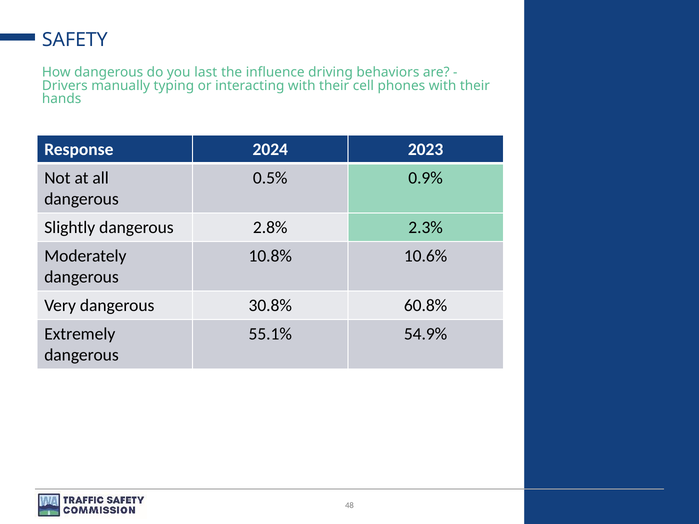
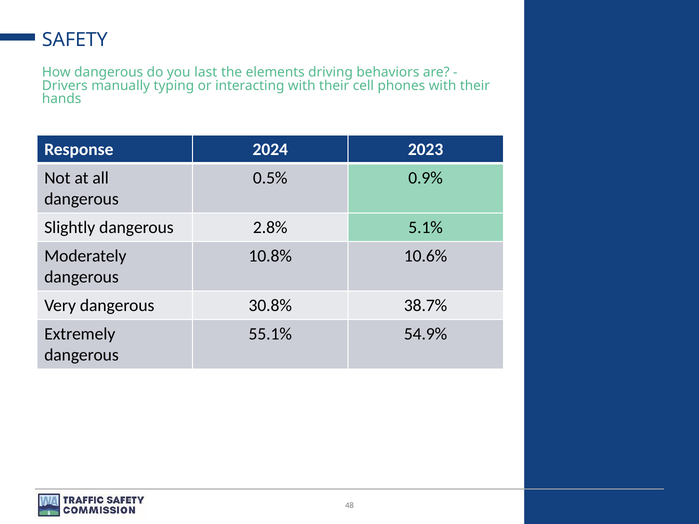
influence: influence -> elements
2.3%: 2.3% -> 5.1%
60.8%: 60.8% -> 38.7%
